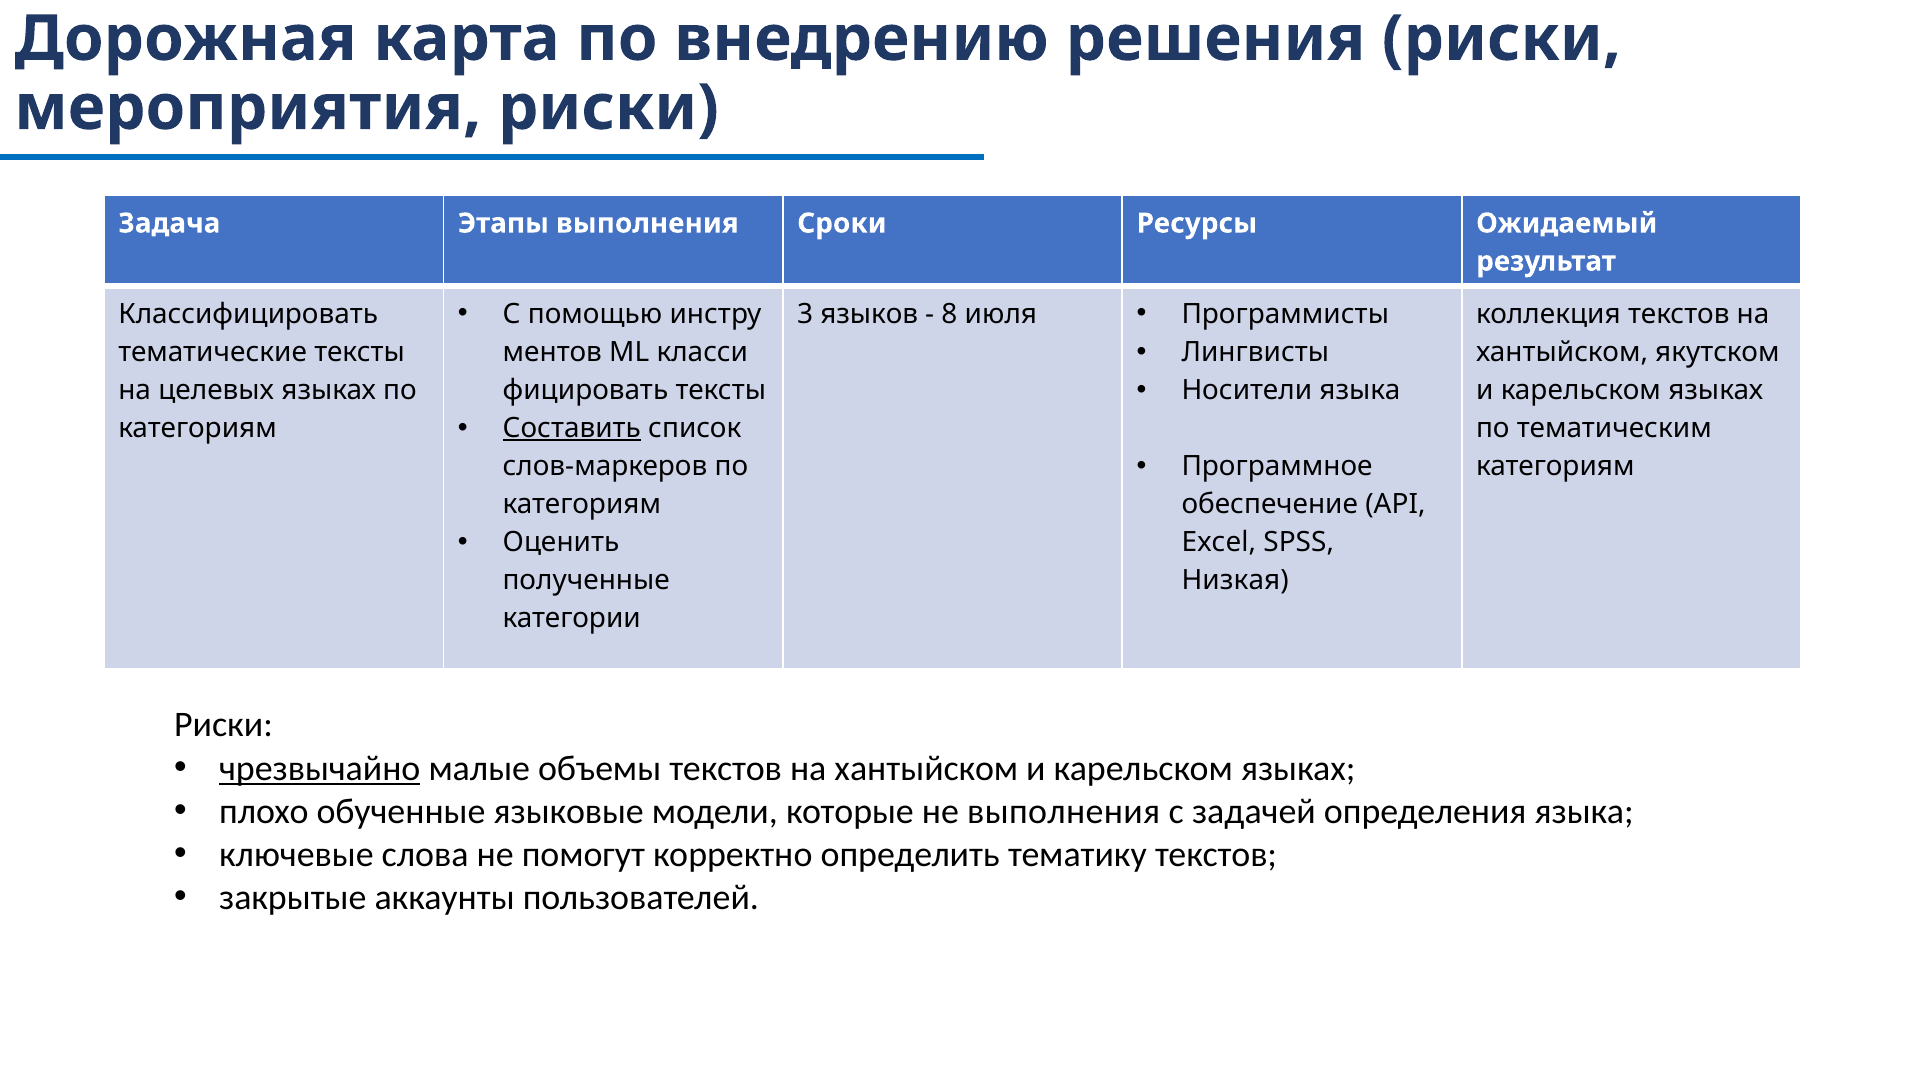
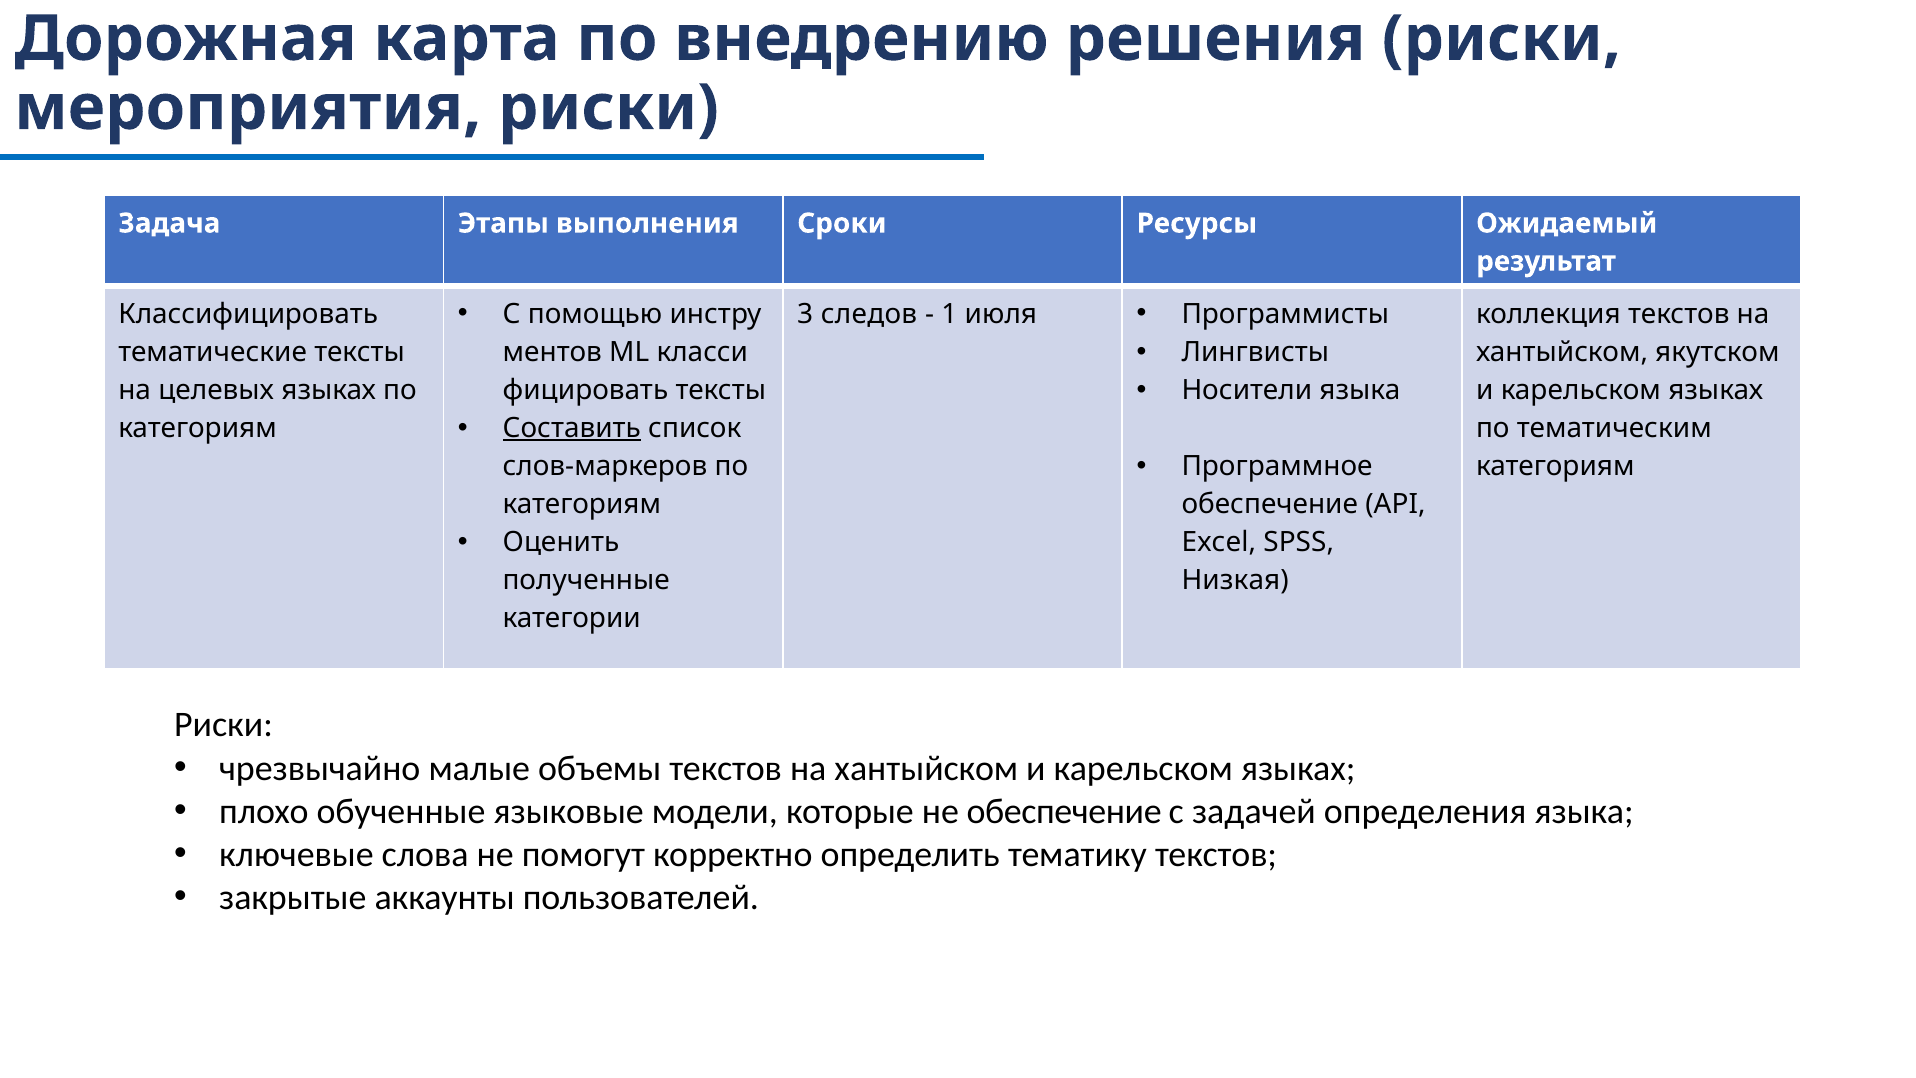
языков: языков -> следов
8: 8 -> 1
чрезвычайно underline: present -> none
не выполнения: выполнения -> обеспечение
